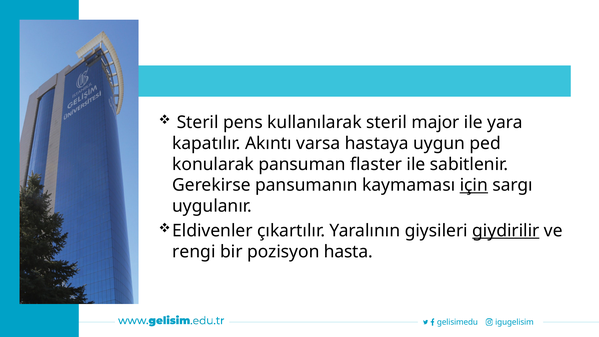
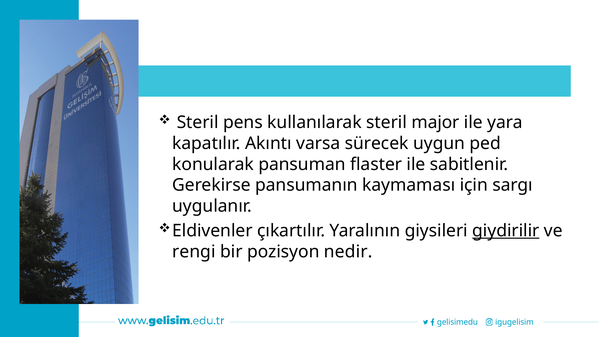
hastaya: hastaya -> sürecek
için underline: present -> none
hasta: hasta -> nedir
